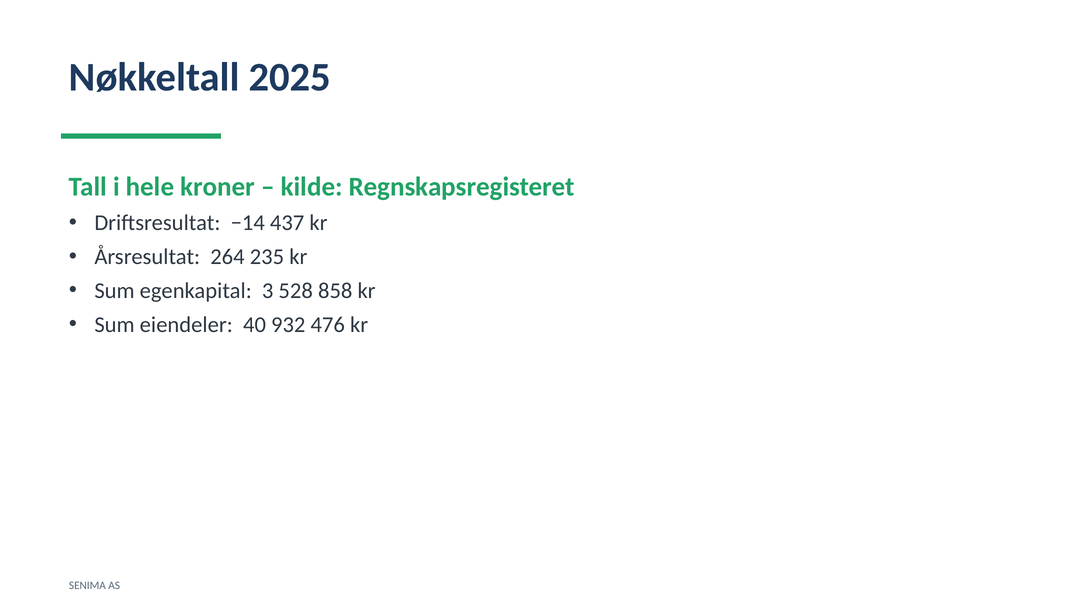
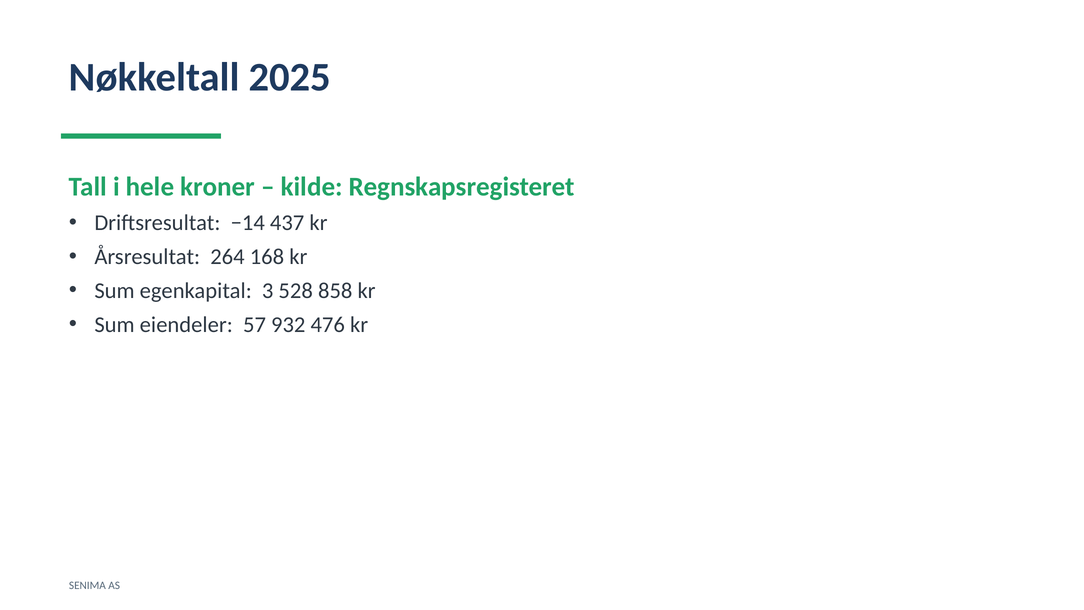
235: 235 -> 168
40: 40 -> 57
